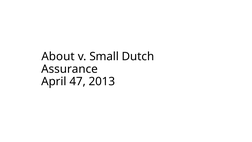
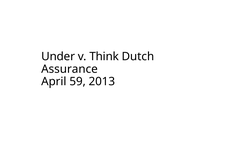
About: About -> Under
Small: Small -> Think
47: 47 -> 59
